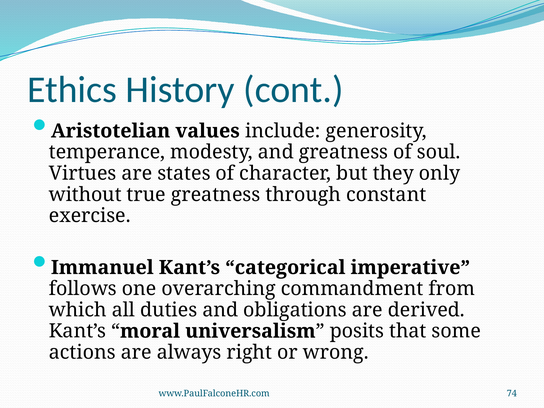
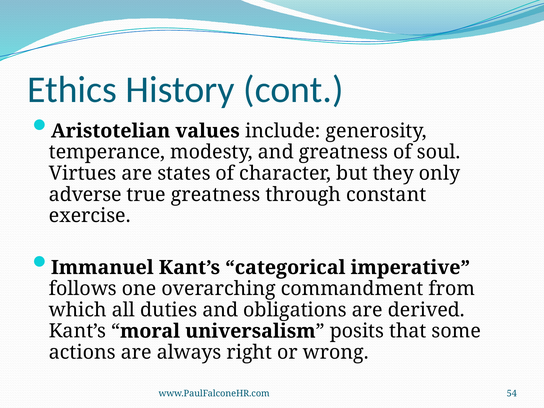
without: without -> adverse
74: 74 -> 54
